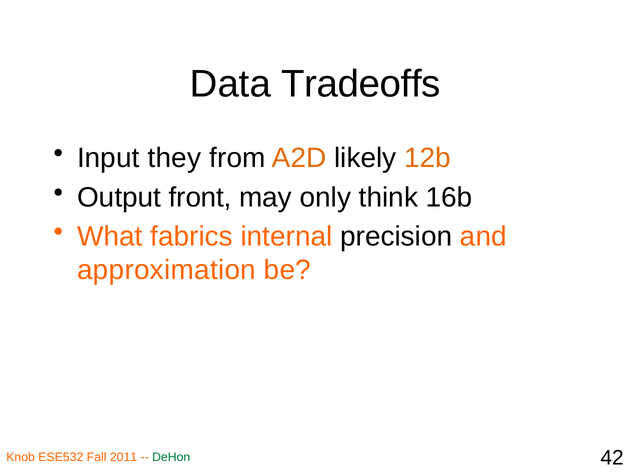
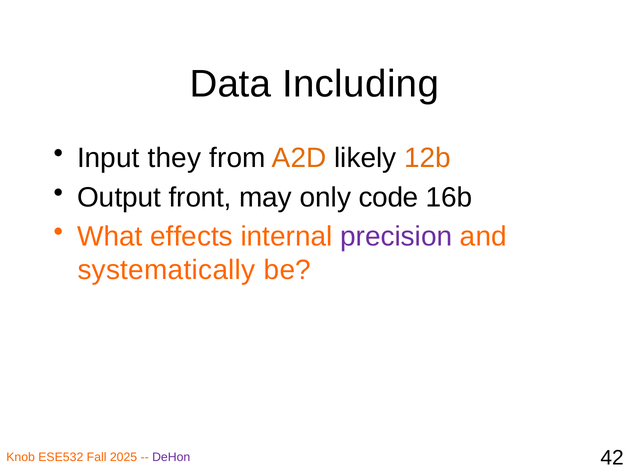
Tradeoffs: Tradeoffs -> Including
think: think -> code
fabrics: fabrics -> effects
precision colour: black -> purple
approximation: approximation -> systematically
2011: 2011 -> 2025
DeHon colour: green -> purple
